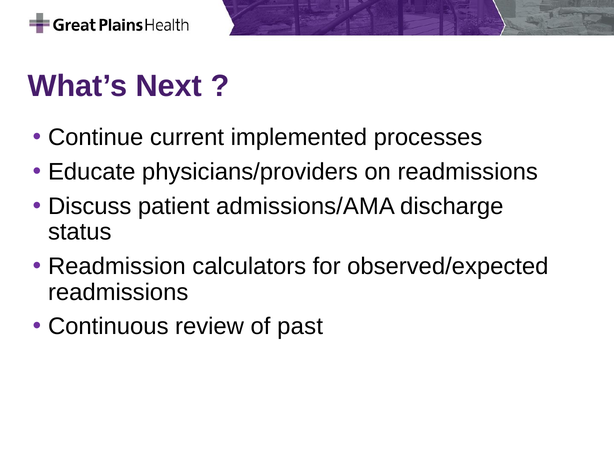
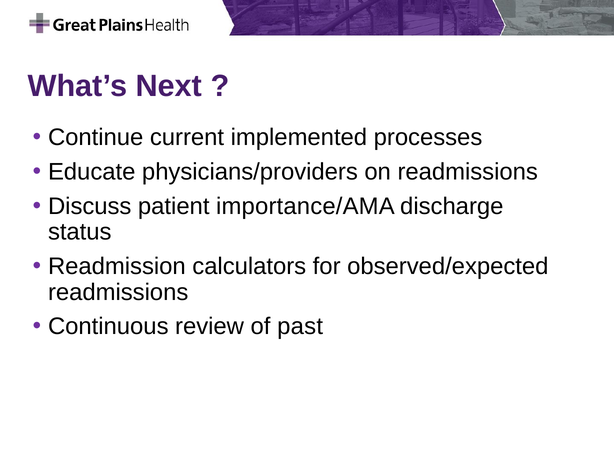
admissions/AMA: admissions/AMA -> importance/AMA
